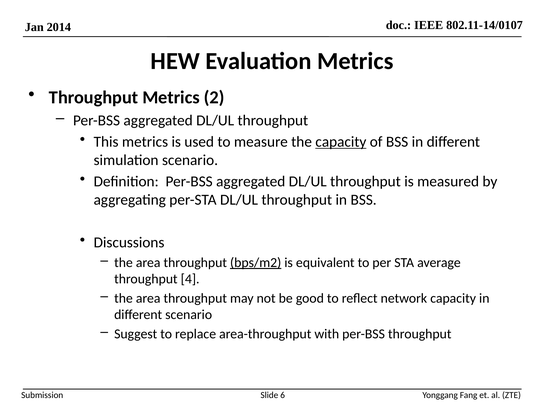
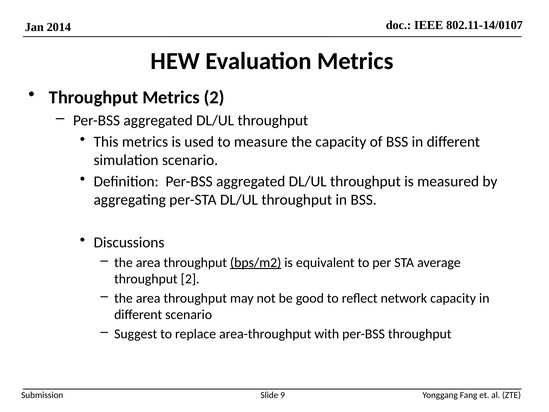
capacity at (341, 142) underline: present -> none
throughput 4: 4 -> 2
6: 6 -> 9
